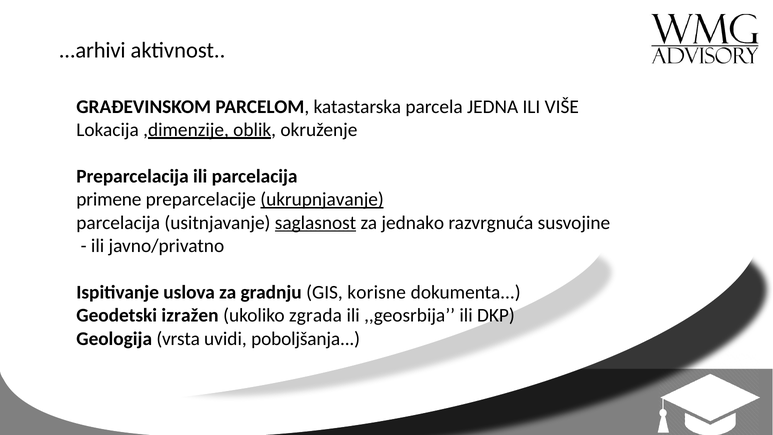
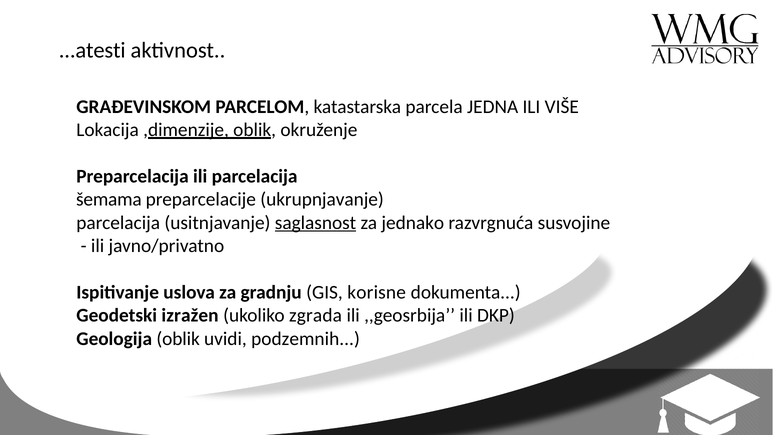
...arhivi: ...arhivi -> ...atesti
primene: primene -> šemama
ukrupnjavanje underline: present -> none
Geologija vrsta: vrsta -> oblik
poboljšanja: poboljšanja -> podzemnih
